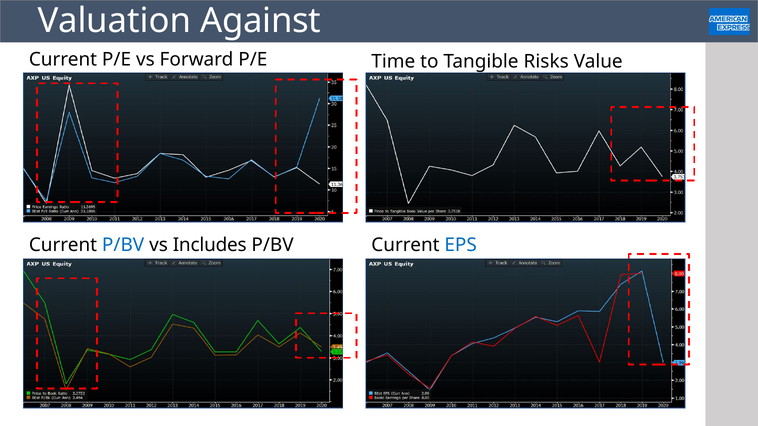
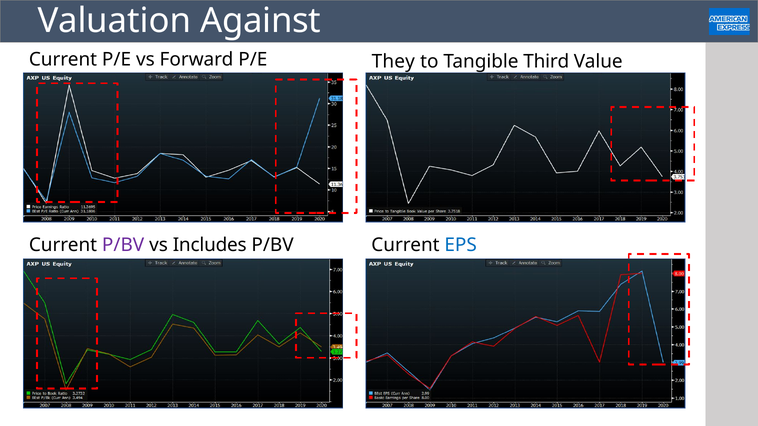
Time: Time -> They
Risks: Risks -> Third
P/BV at (123, 245) colour: blue -> purple
